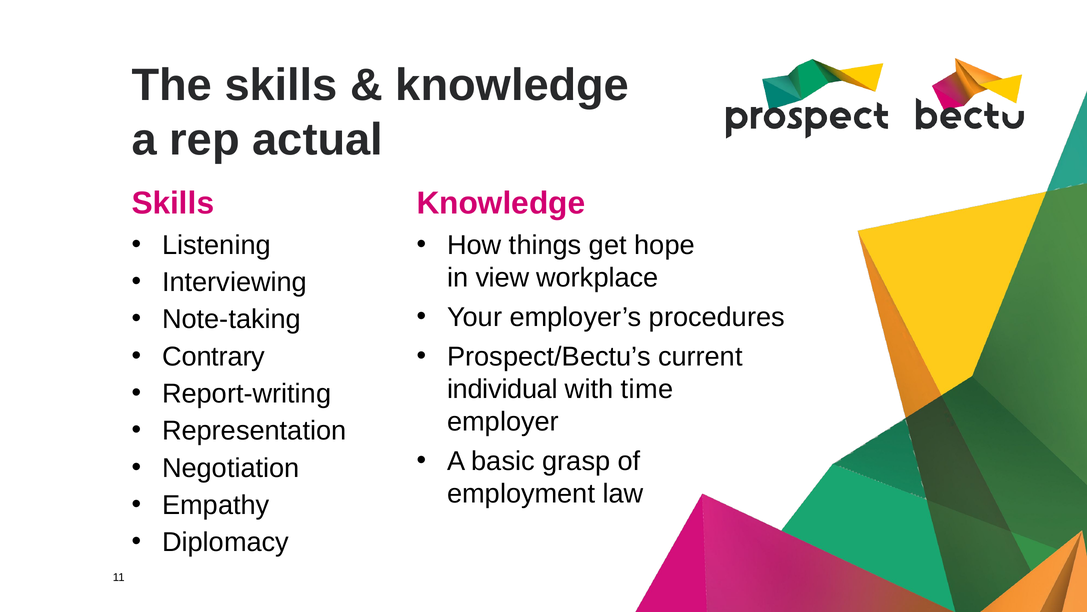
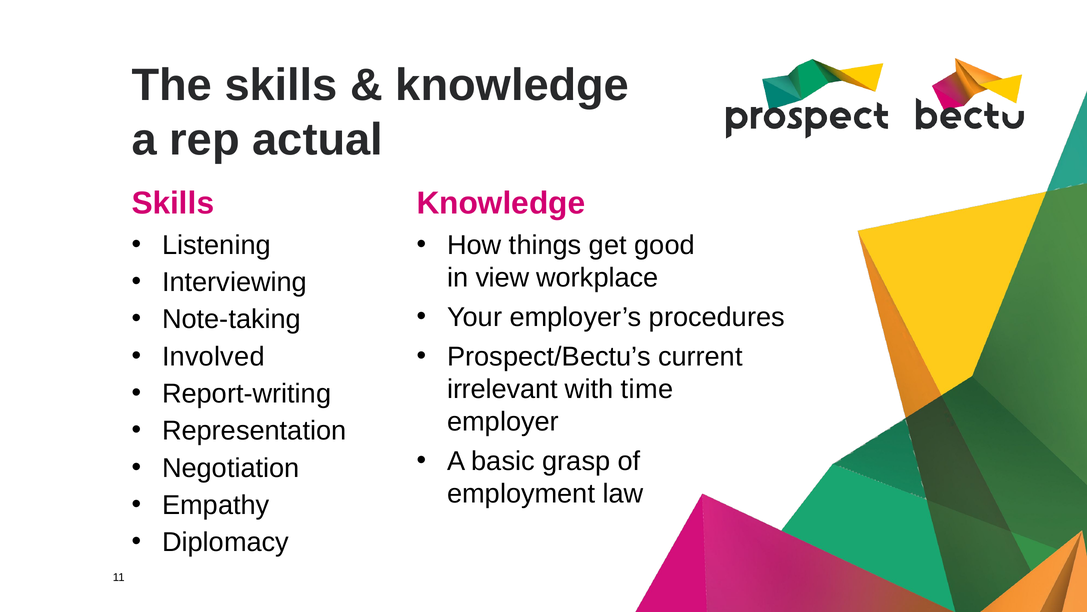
hope: hope -> good
Contrary: Contrary -> Involved
individual: individual -> irrelevant
